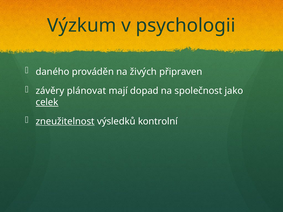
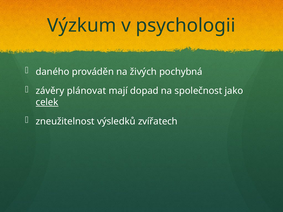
připraven: připraven -> pochybná
zneužitelnost underline: present -> none
kontrolní: kontrolní -> zvířatech
